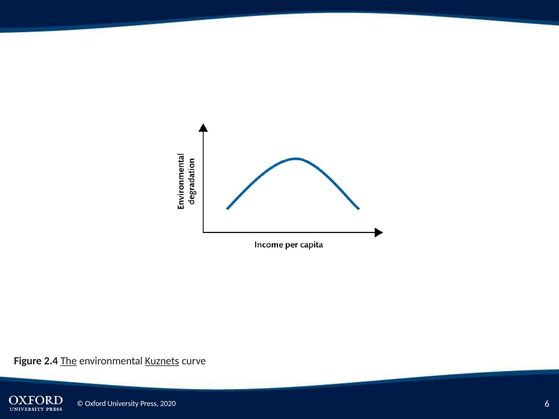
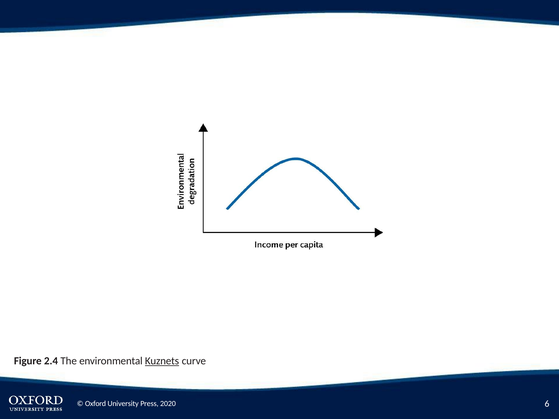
The underline: present -> none
